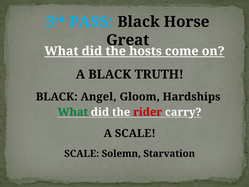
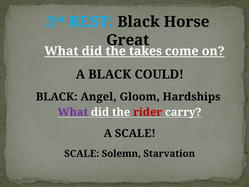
PASS: PASS -> REST
hosts: hosts -> takes
TRUTH: TRUTH -> COULD
What at (73, 112) colour: green -> purple
